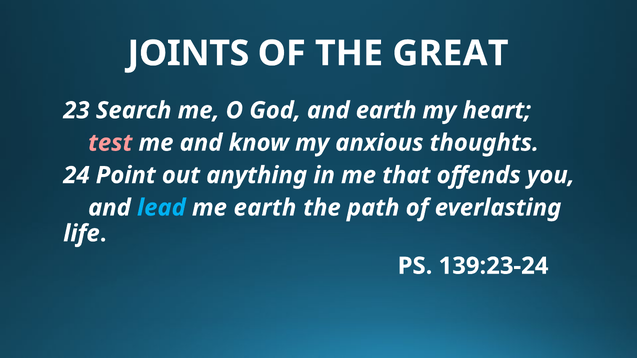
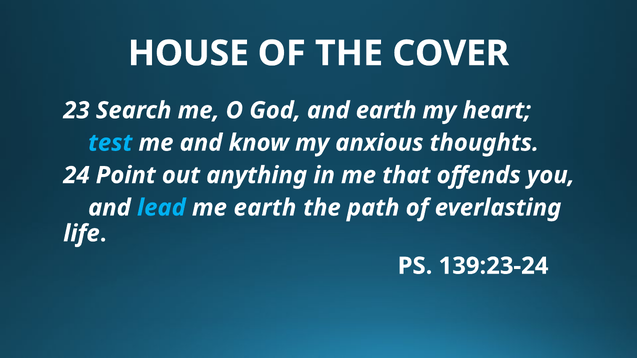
JOINTS: JOINTS -> HOUSE
GREAT: GREAT -> COVER
test colour: pink -> light blue
